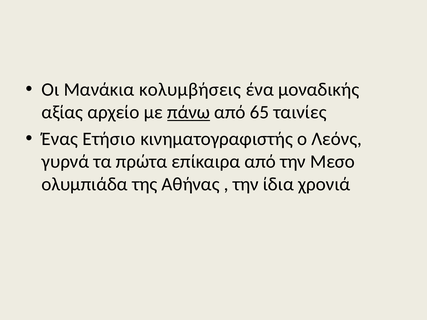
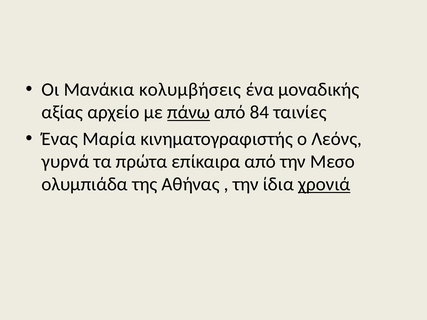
65: 65 -> 84
Ετήσιο: Ετήσιο -> Μαρία
χρονιά underline: none -> present
